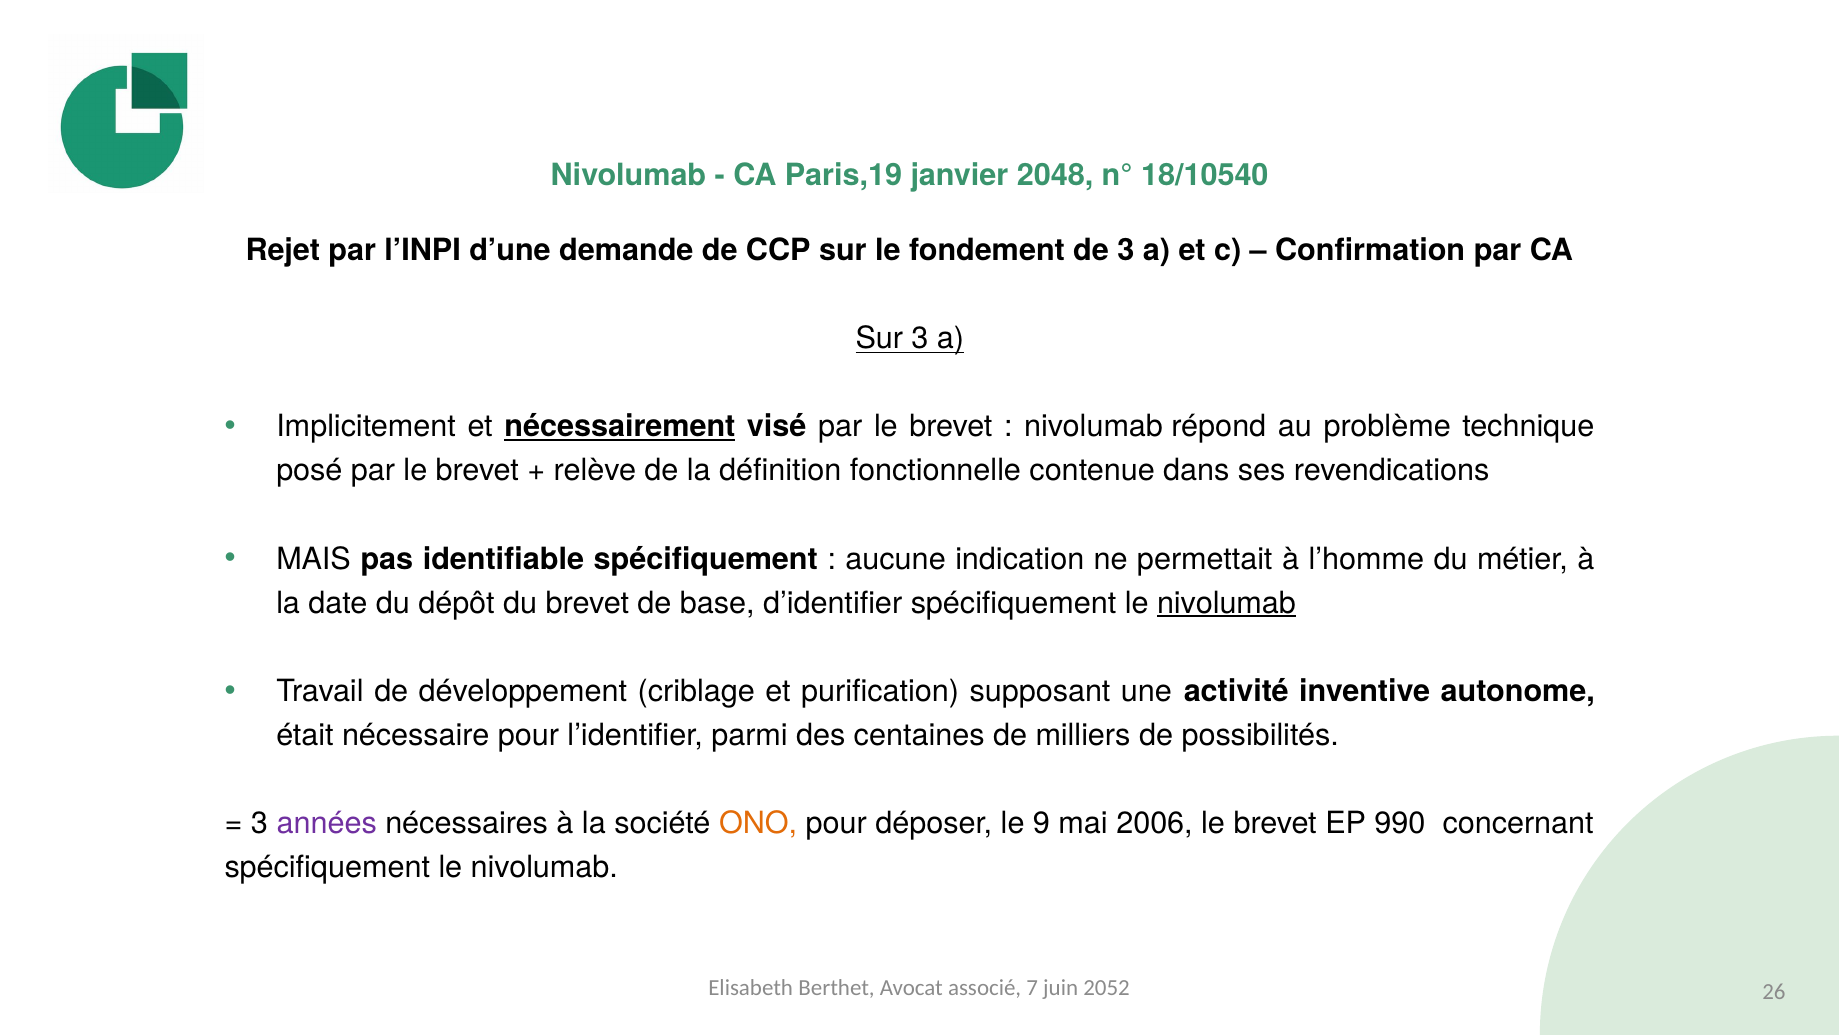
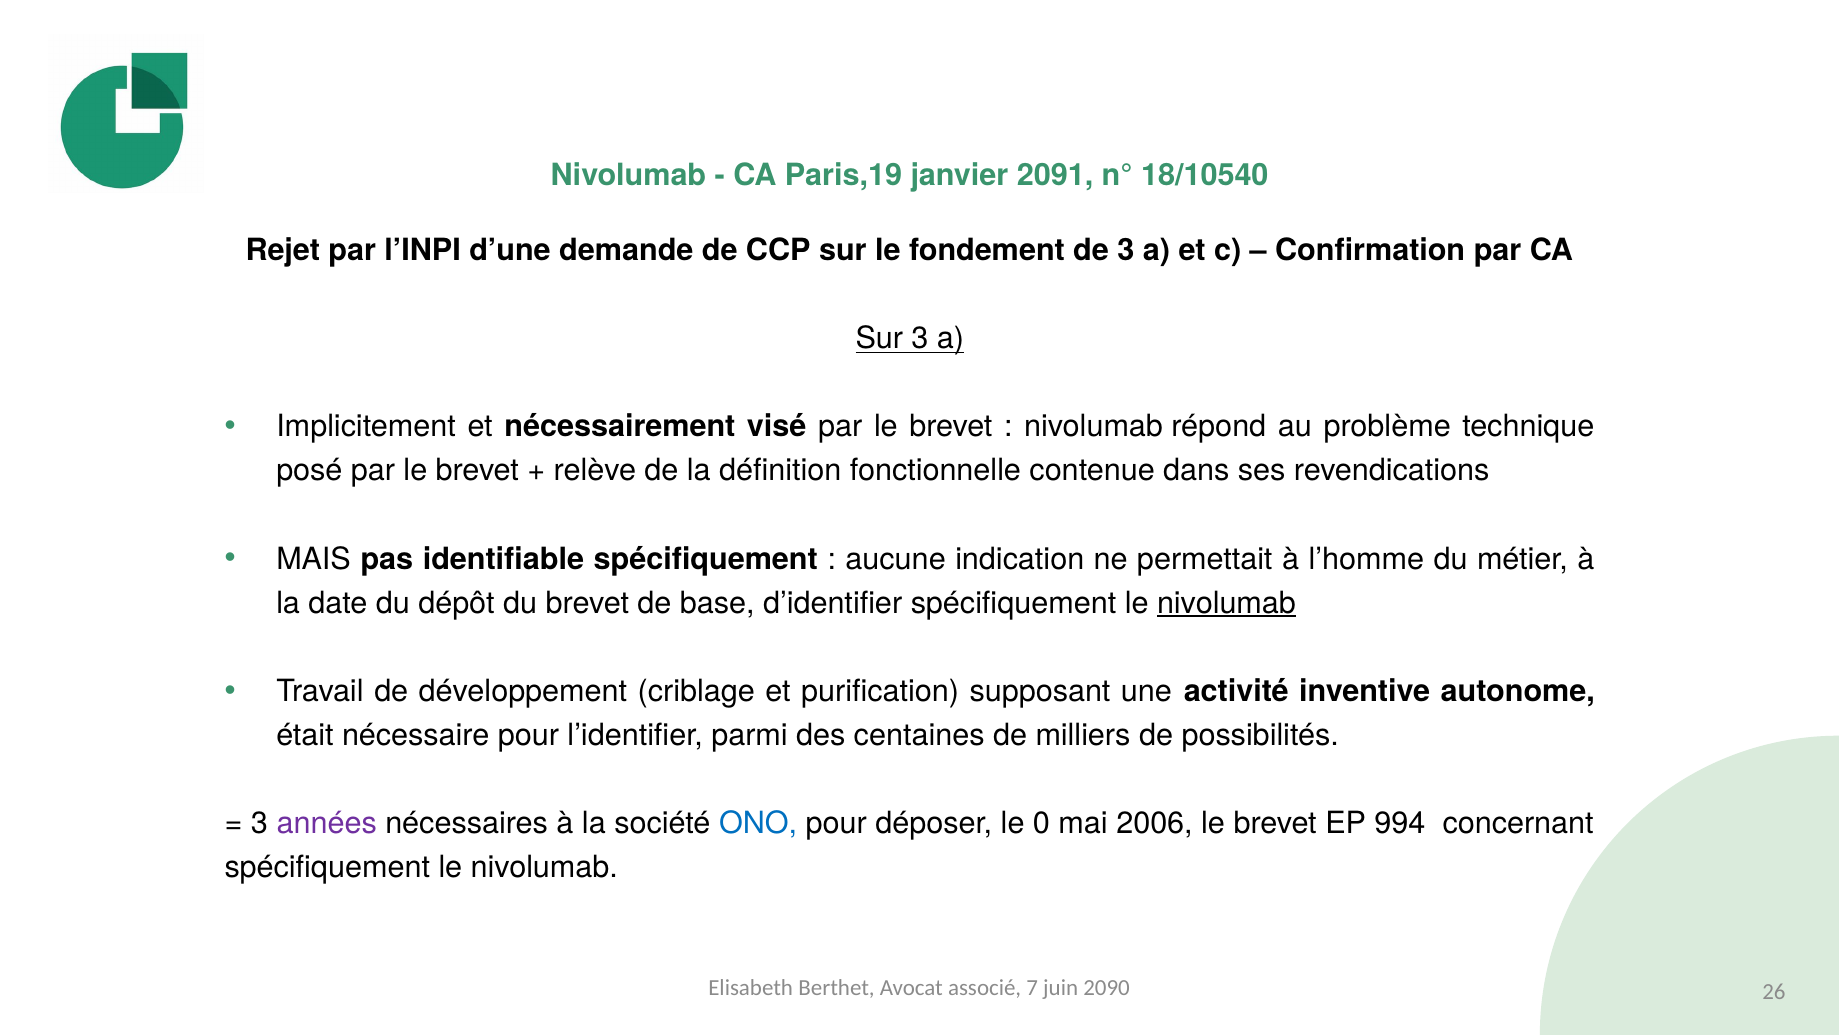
2048: 2048 -> 2091
nécessairement underline: present -> none
ONO colour: orange -> blue
9: 9 -> 0
990: 990 -> 994
2052: 2052 -> 2090
